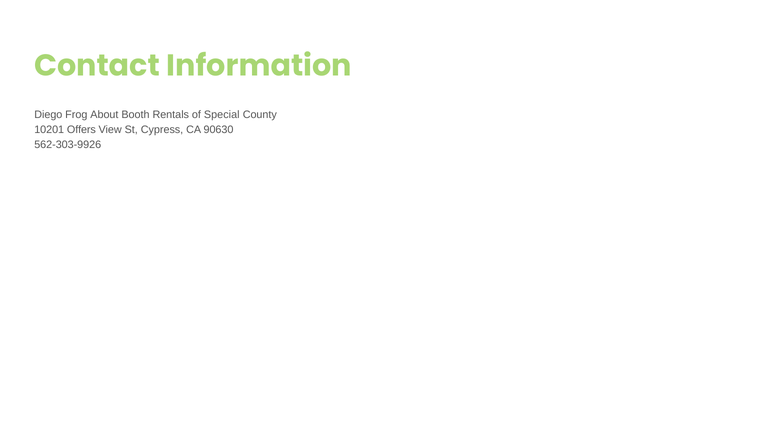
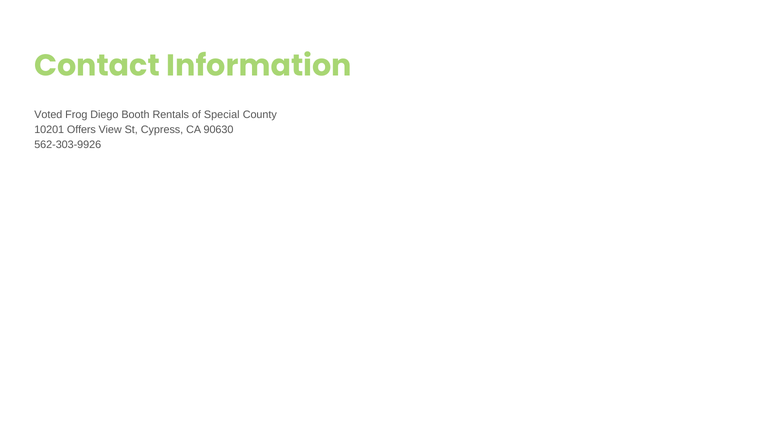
Diego: Diego -> Voted
About: About -> Diego
